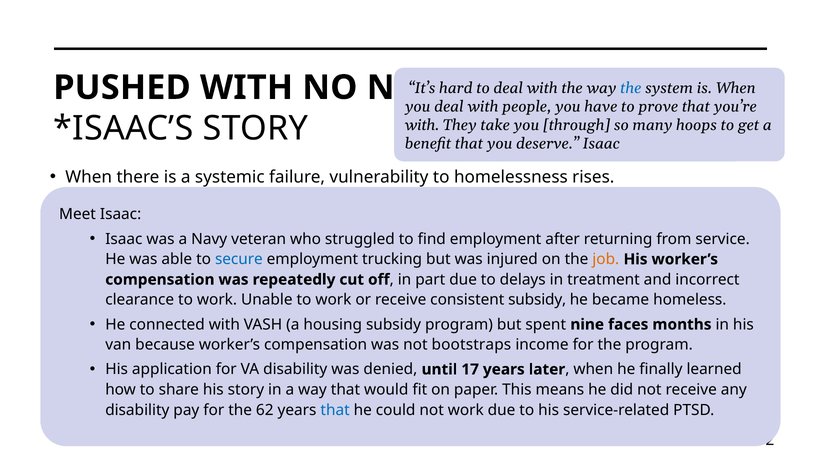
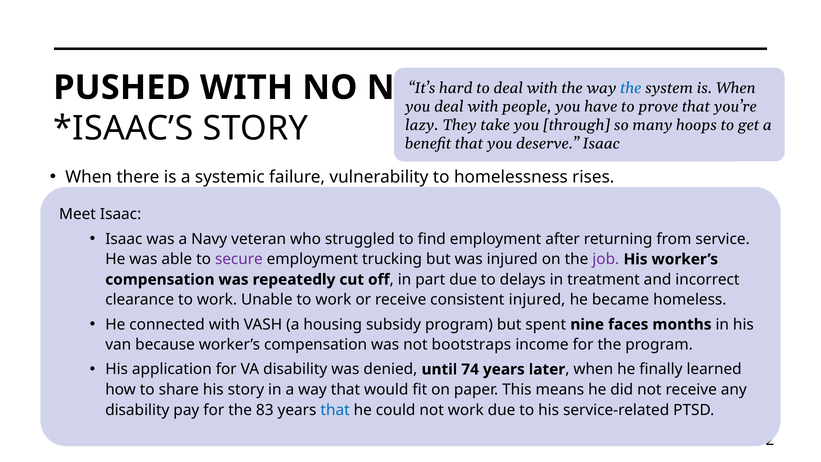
with at (422, 125): with -> lazy
secure colour: blue -> purple
job colour: orange -> purple
consistent subsidy: subsidy -> injured
17: 17 -> 74
62: 62 -> 83
